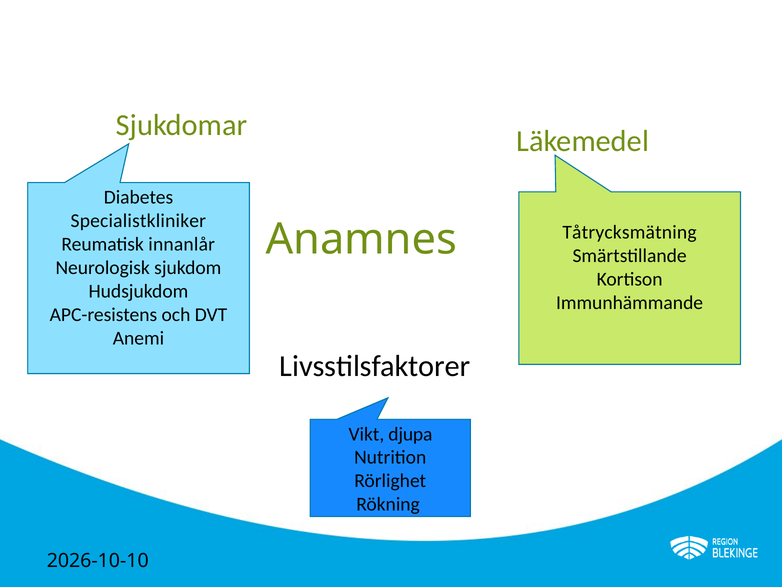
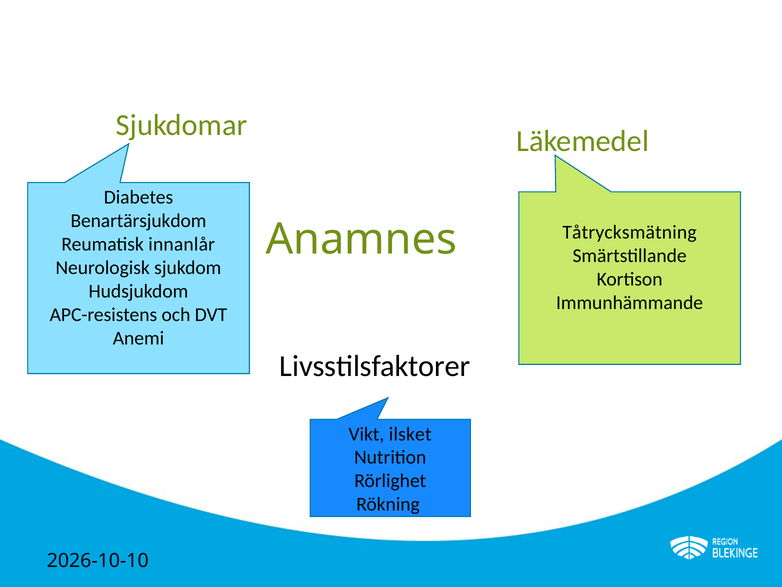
Specialistkliniker: Specialistkliniker -> Benartärsjukdom
djupa: djupa -> ilsket
